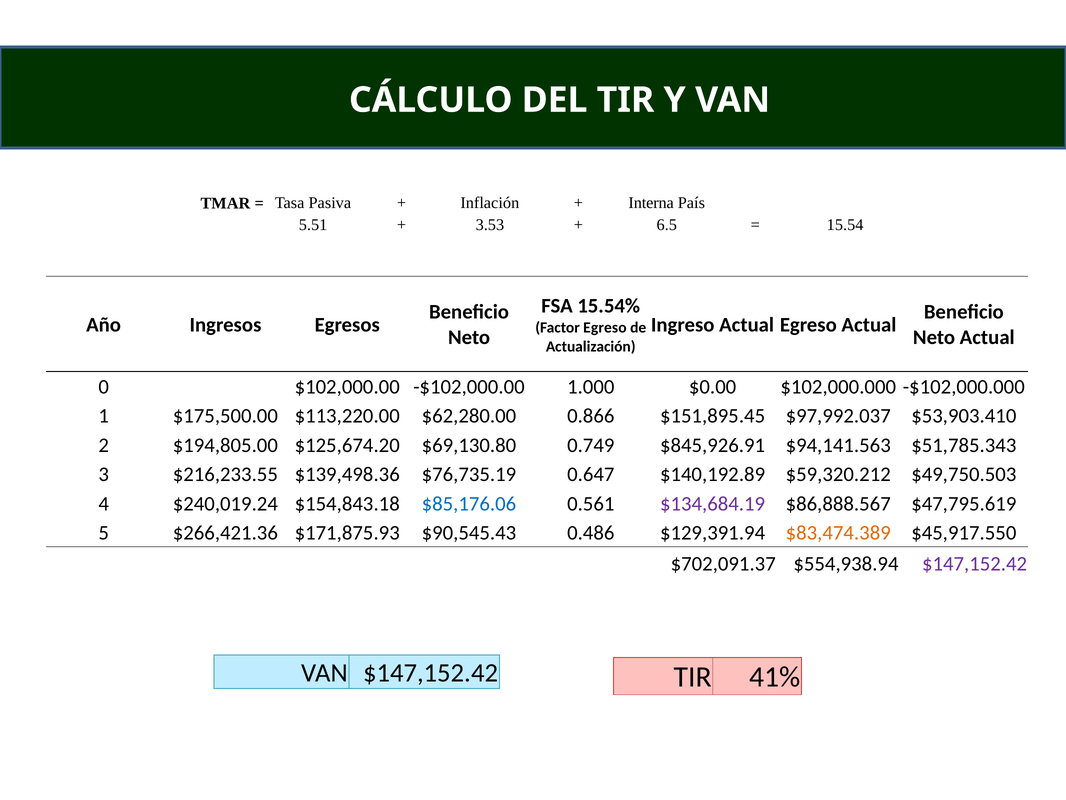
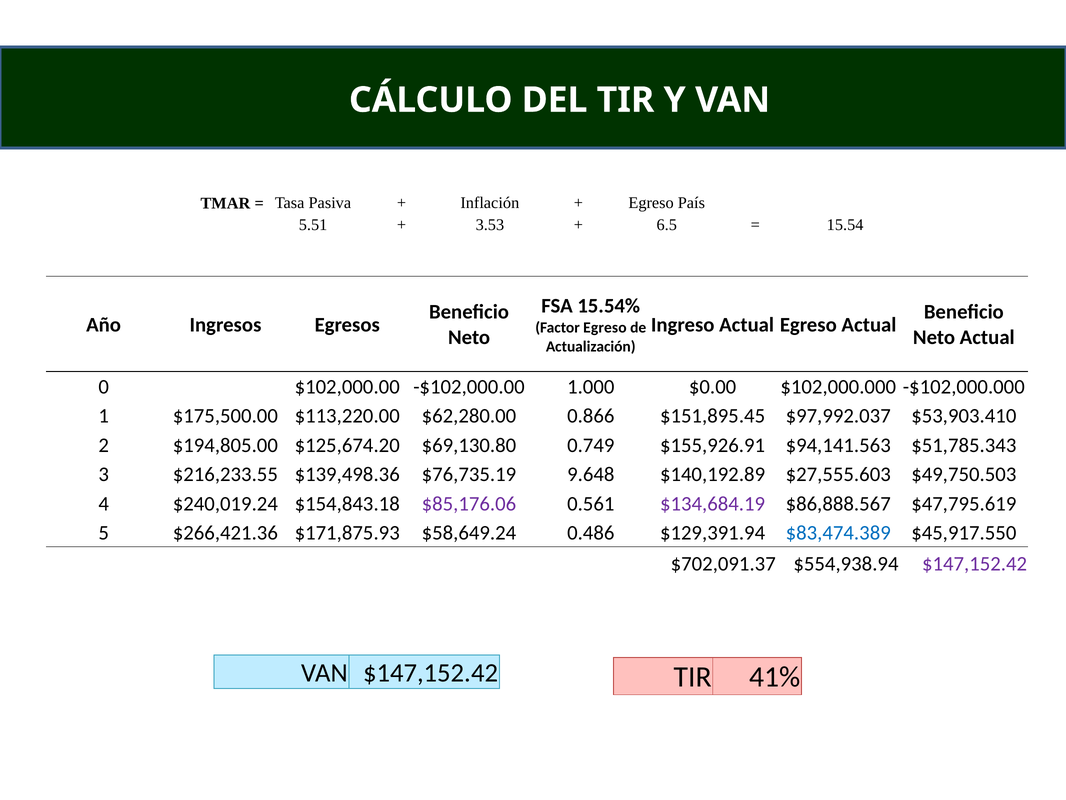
Interna at (651, 202): Interna -> Egreso
$845,926.91: $845,926.91 -> $155,926.91
0.647: 0.647 -> 9.648
$59,320.212: $59,320.212 -> $27,555.603
$85,176.06 colour: blue -> purple
$90,545.43: $90,545.43 -> $58,649.24
$83,474.389 colour: orange -> blue
